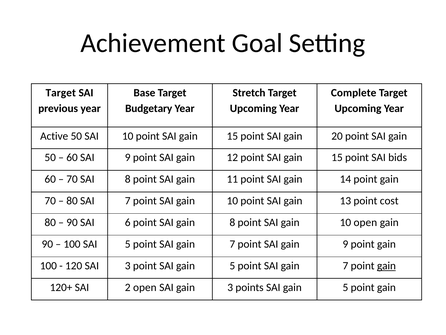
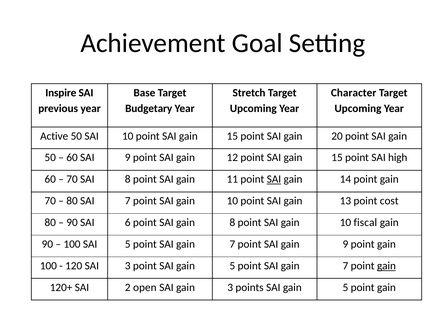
Target at (61, 93): Target -> Inspire
Complete: Complete -> Character
bids: bids -> high
SAI at (274, 179) underline: none -> present
10 open: open -> fiscal
